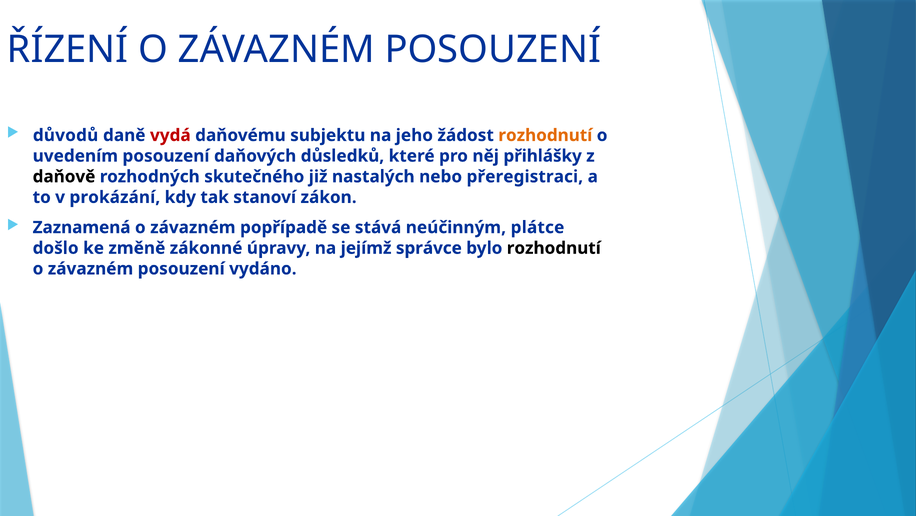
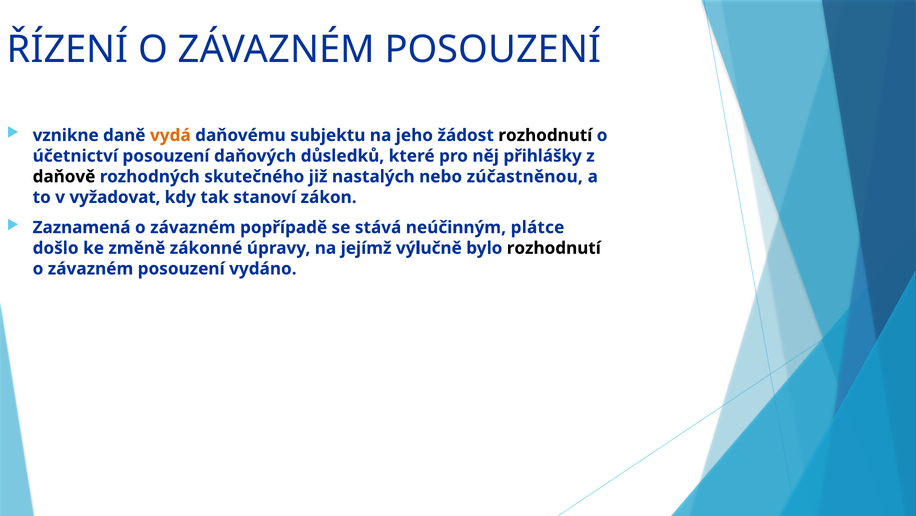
důvodů: důvodů -> vznikne
vydá colour: red -> orange
rozhodnutí at (545, 135) colour: orange -> black
uvedením: uvedením -> účetnictví
přeregistraci: přeregistraci -> zúčastněnou
prokázání: prokázání -> vyžadovat
správce: správce -> výlučně
